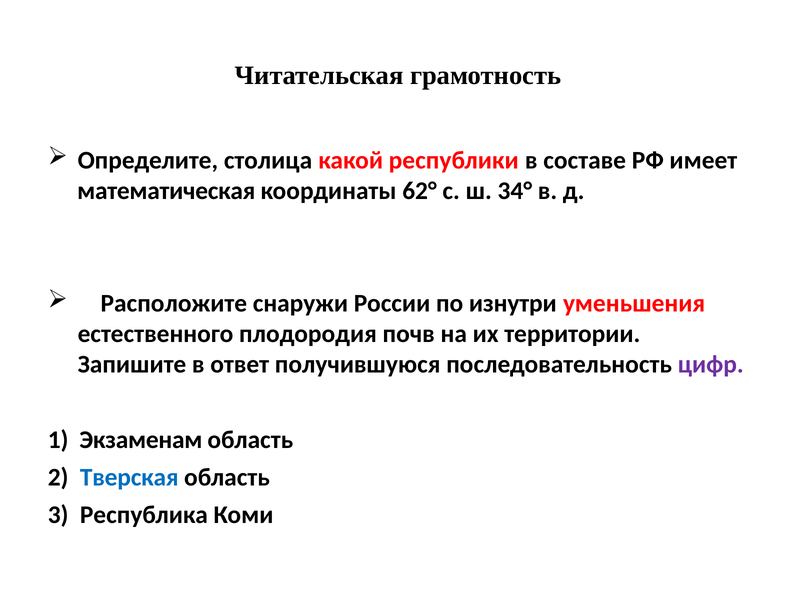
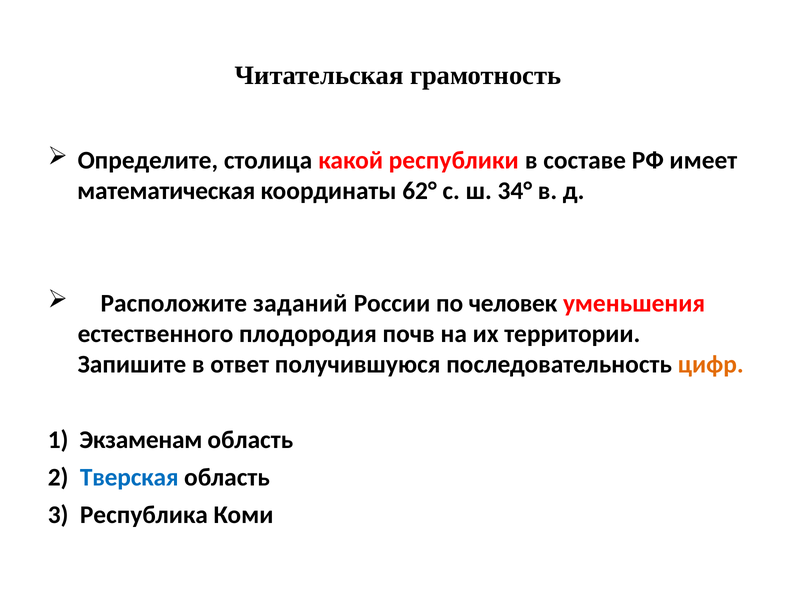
снаружи: снаружи -> заданий
изнутри: изнутри -> человек
цифр colour: purple -> orange
